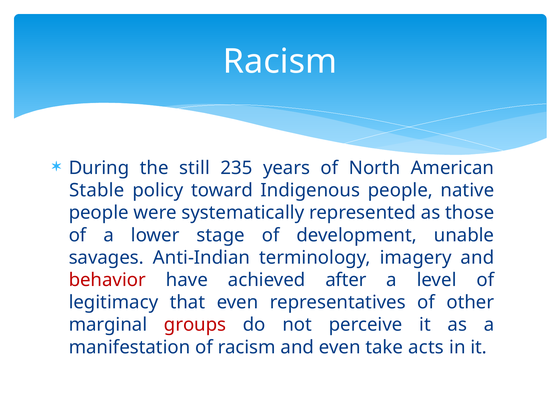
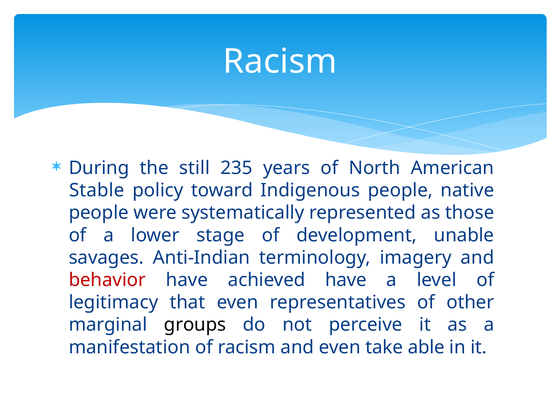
achieved after: after -> have
groups colour: red -> black
acts: acts -> able
